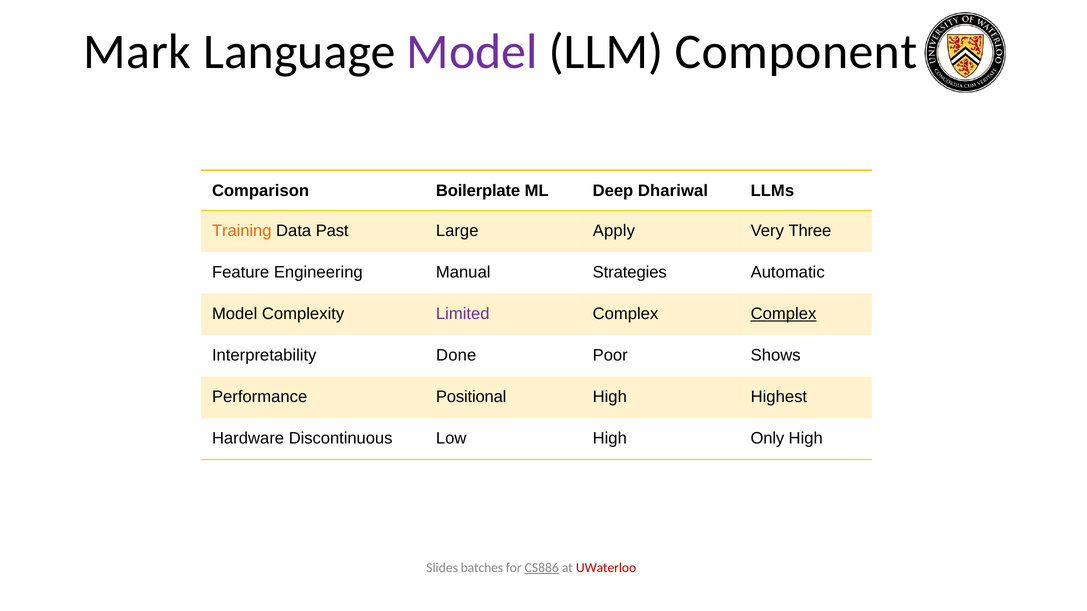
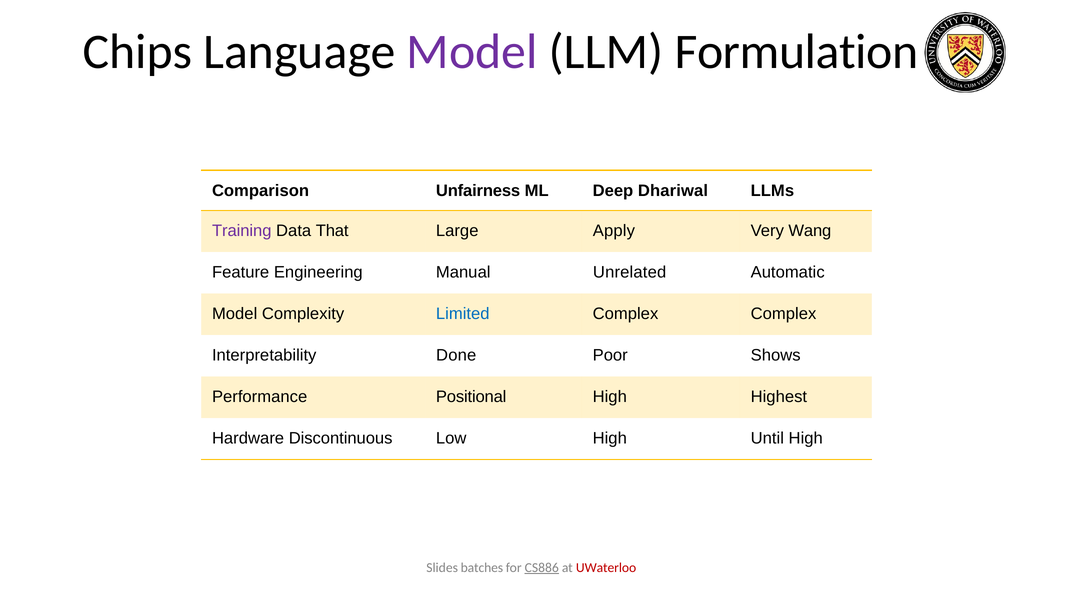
Mark: Mark -> Chips
Component: Component -> Formulation
Boilerplate: Boilerplate -> Unfairness
Training colour: orange -> purple
Past: Past -> That
Three: Three -> Wang
Strategies: Strategies -> Unrelated
Limited colour: purple -> blue
Complex at (784, 314) underline: present -> none
Only: Only -> Until
